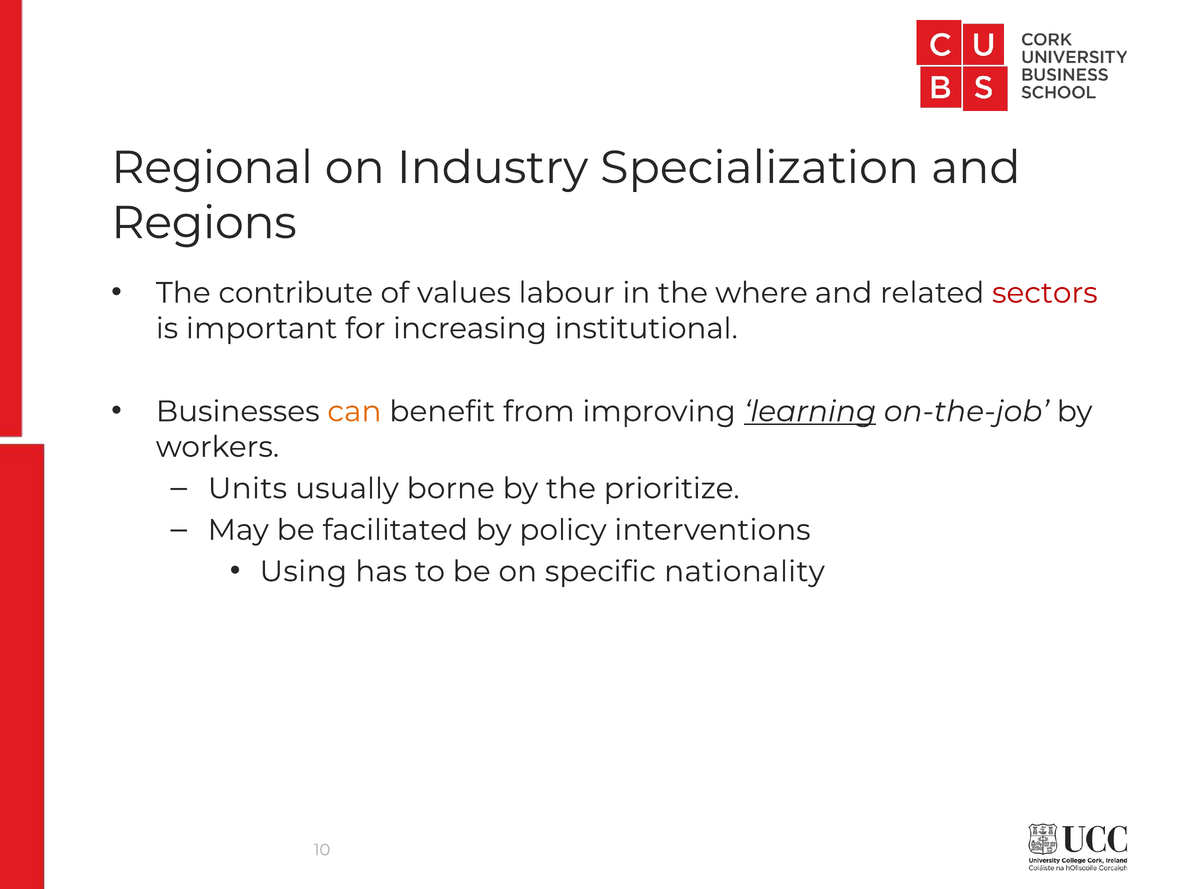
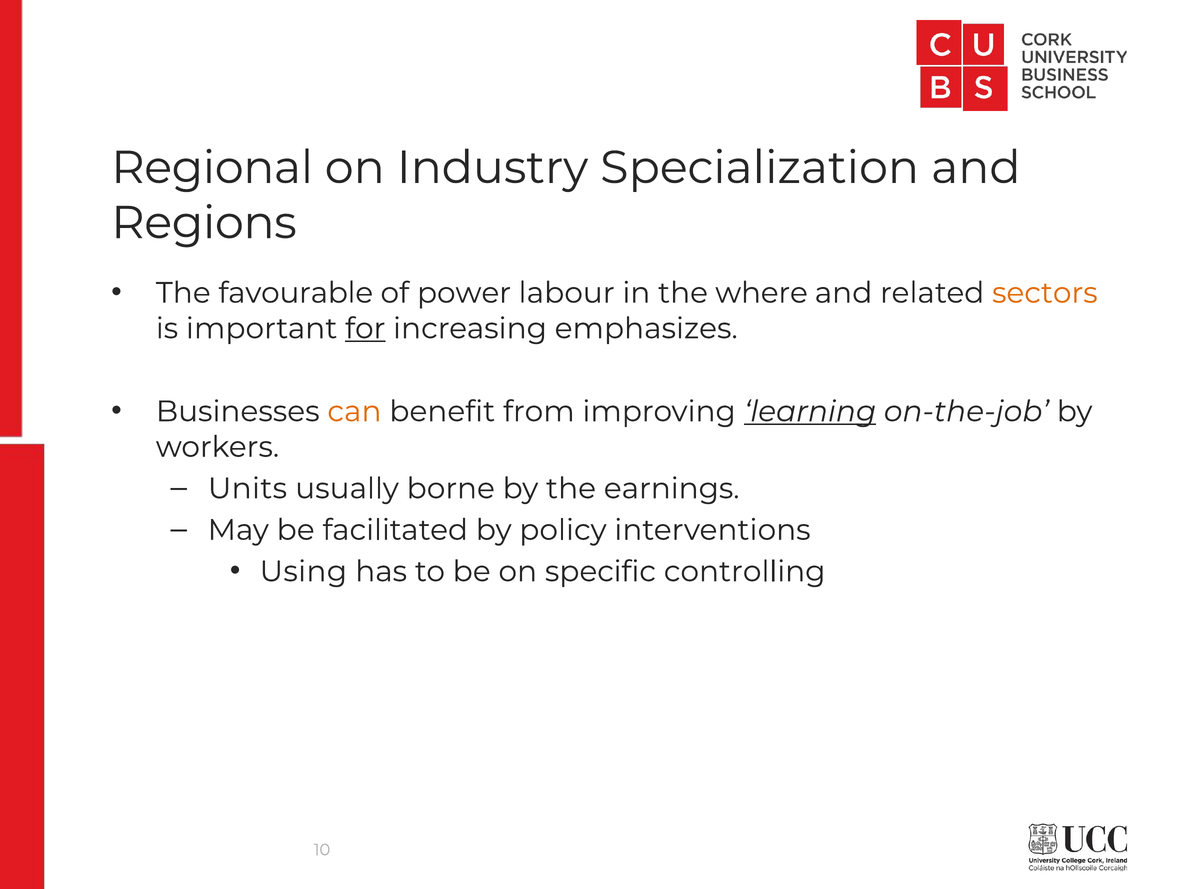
contribute: contribute -> favourable
values: values -> power
sectors colour: red -> orange
for underline: none -> present
institutional: institutional -> emphasizes
prioritize: prioritize -> earnings
nationality: nationality -> controlling
